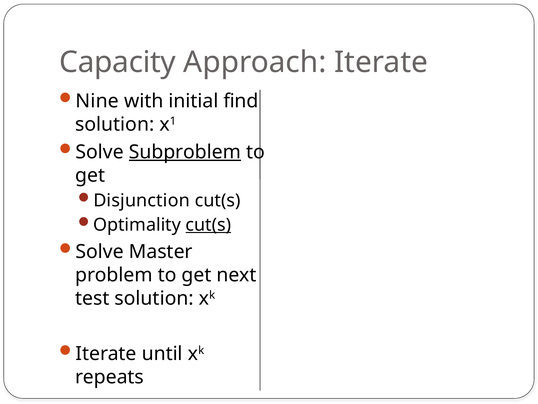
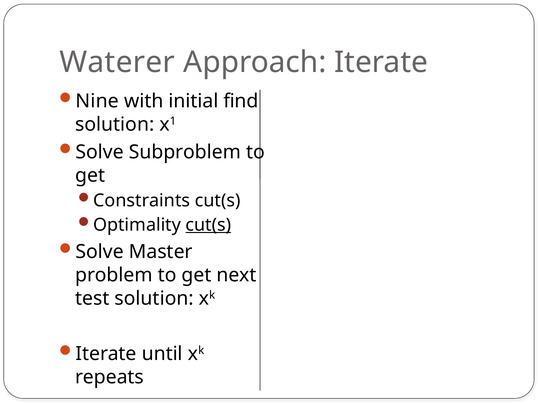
Capacity: Capacity -> Waterer
Subproblem underline: present -> none
Disjunction: Disjunction -> Constraints
